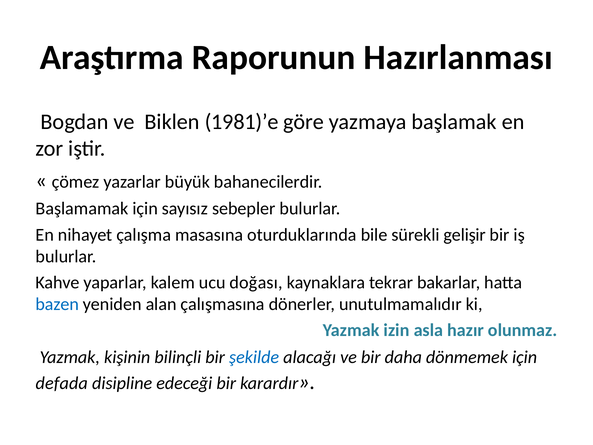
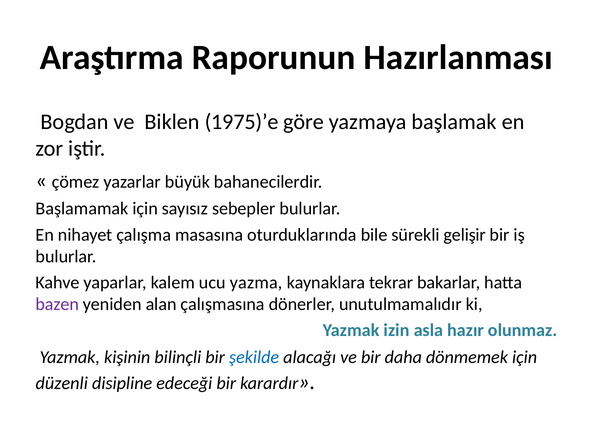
1981)’e: 1981)’e -> 1975)’e
doğası: doğası -> yazma
bazen colour: blue -> purple
defada: defada -> düzenli
